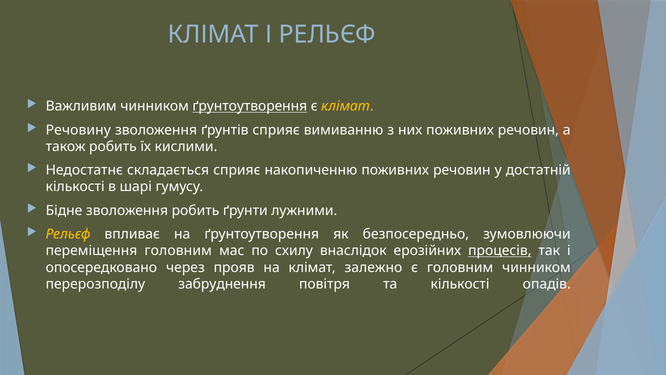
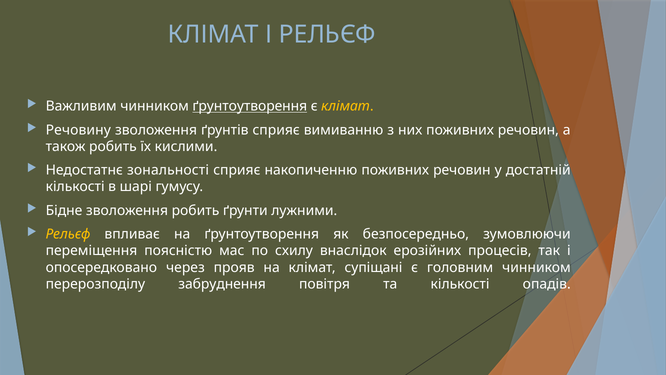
складається: складається -> зональності
переміщення головним: головним -> поясністю
процесів underline: present -> none
залежно: залежно -> супіщані
